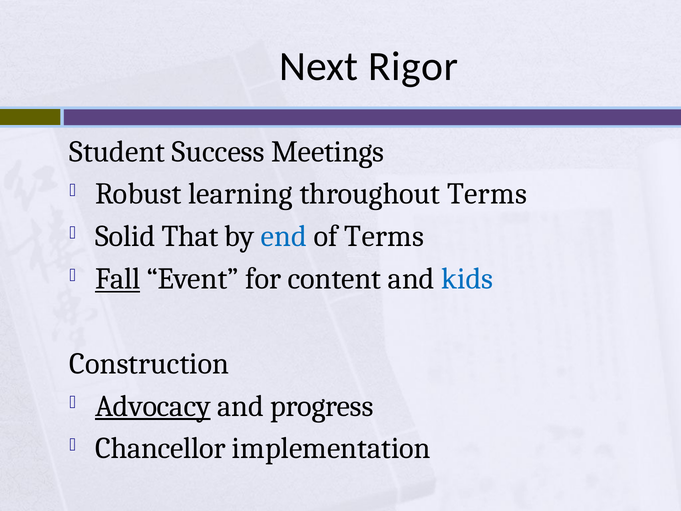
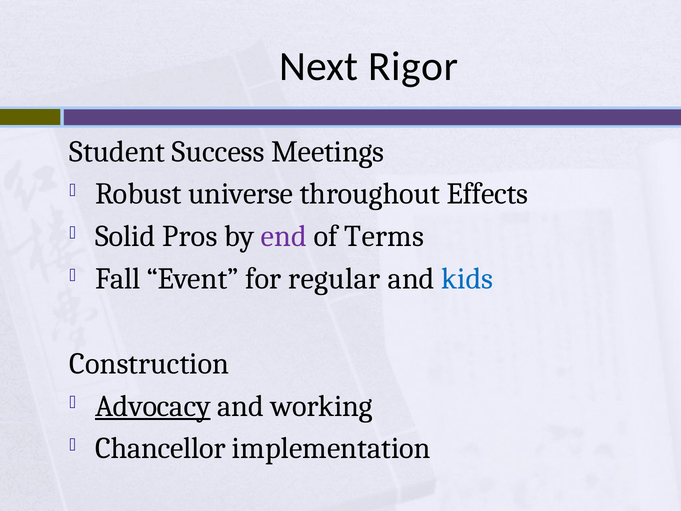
learning: learning -> universe
throughout Terms: Terms -> Effects
That: That -> Pros
end colour: blue -> purple
Fall underline: present -> none
content: content -> regular
progress: progress -> working
